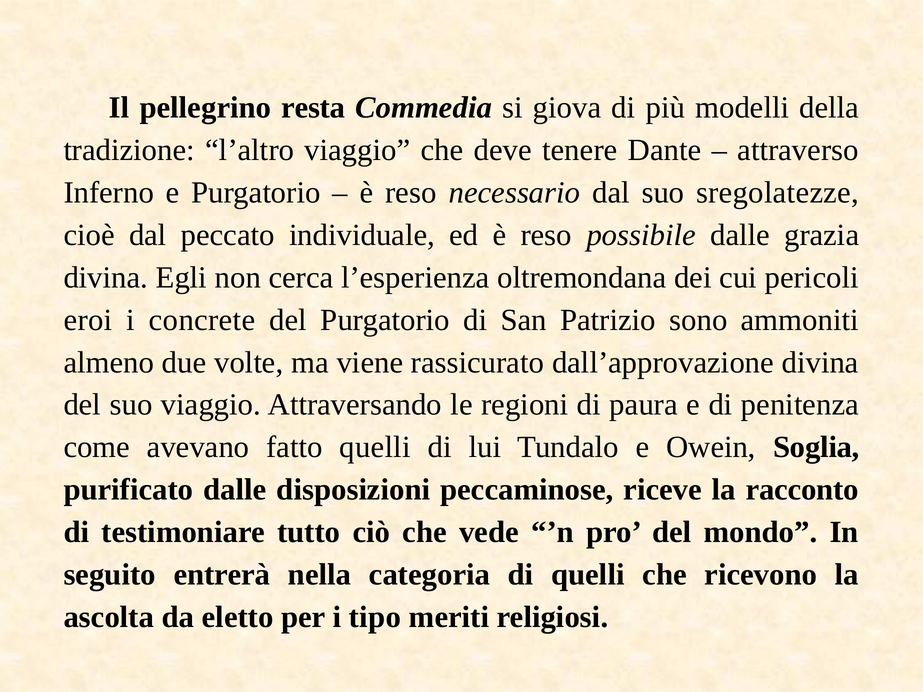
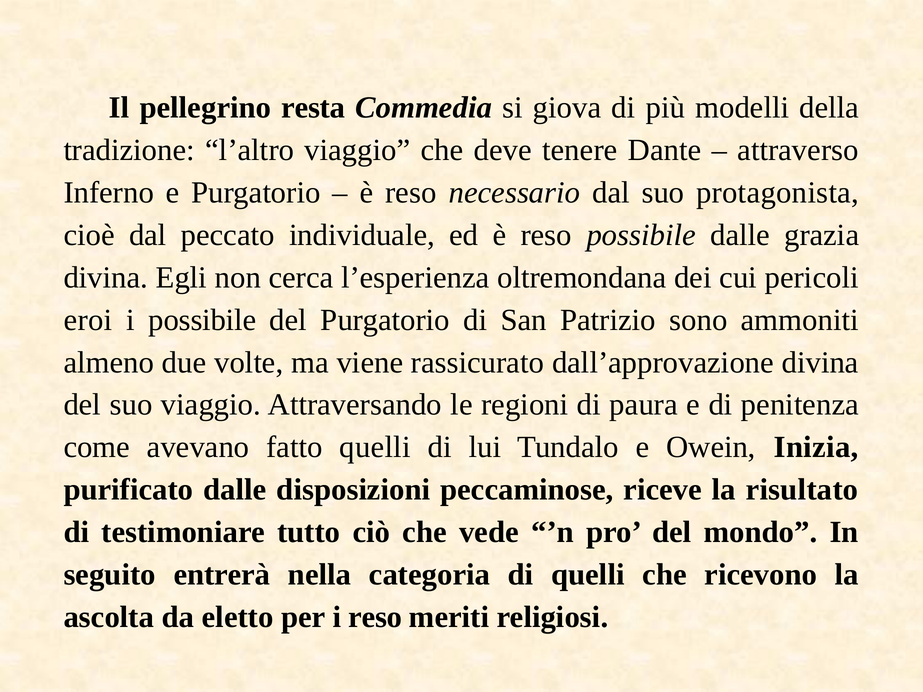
sregolatezze: sregolatezze -> protagonista
i concrete: concrete -> possibile
Soglia: Soglia -> Inizia
racconto: racconto -> risultato
i tipo: tipo -> reso
